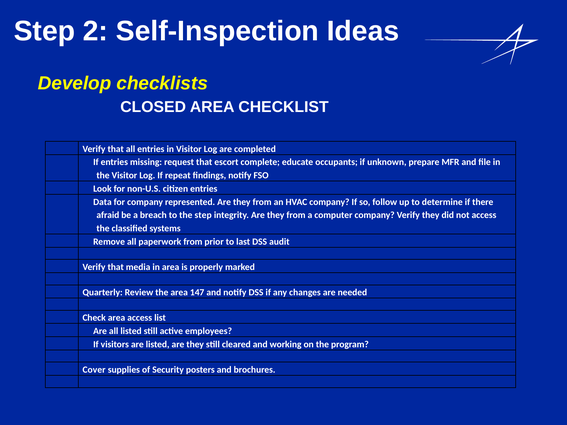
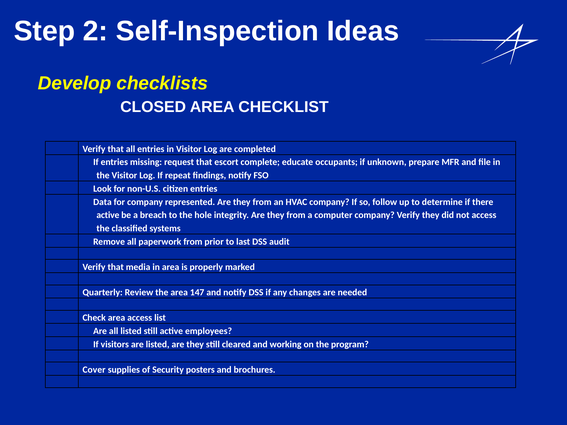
afraid at (108, 215): afraid -> active
the step: step -> hole
